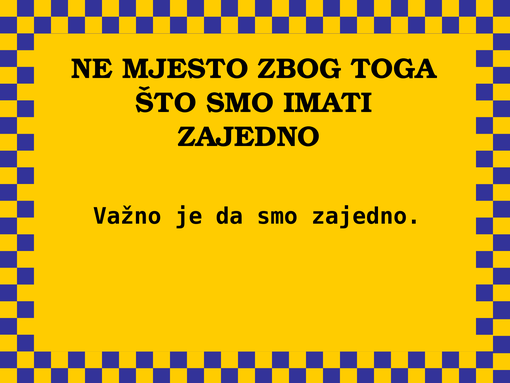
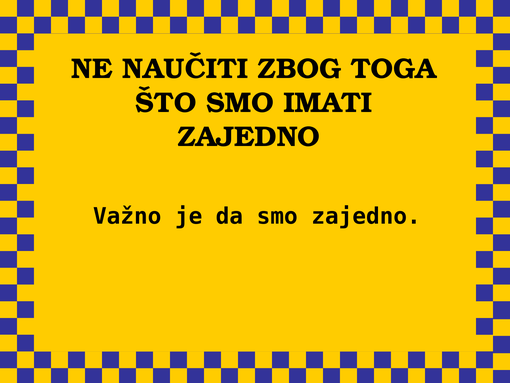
MJESTO: MJESTO -> NAUČITI
